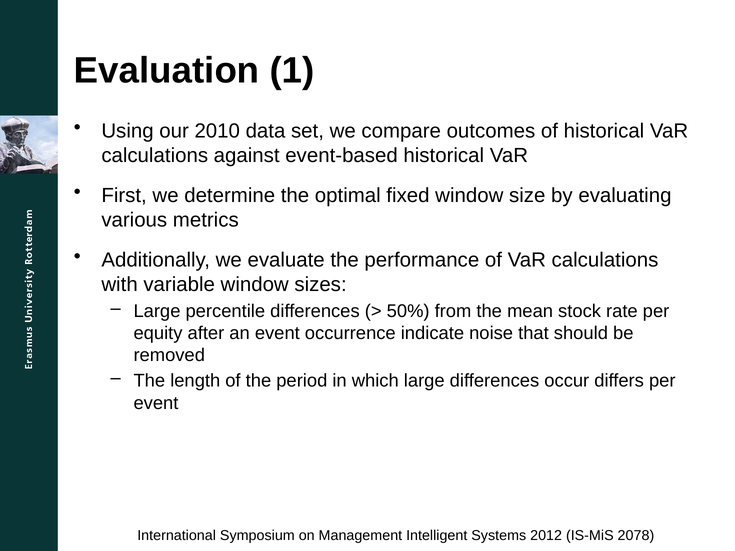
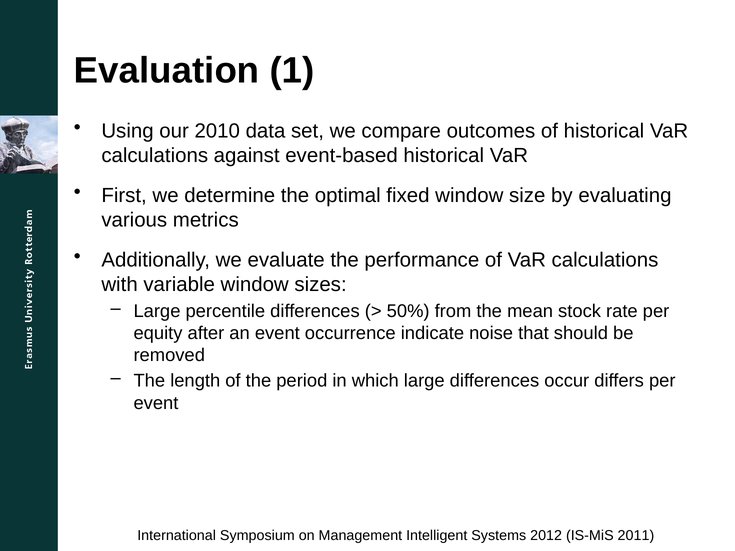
2078: 2078 -> 2011
